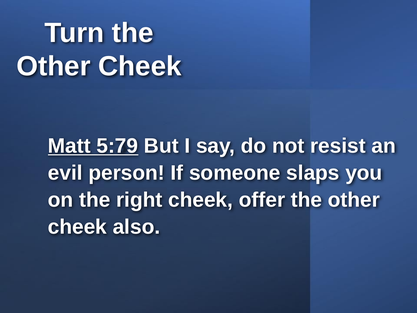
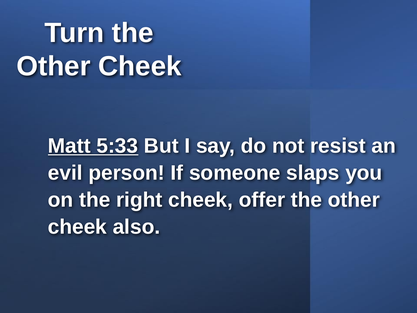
5:79: 5:79 -> 5:33
